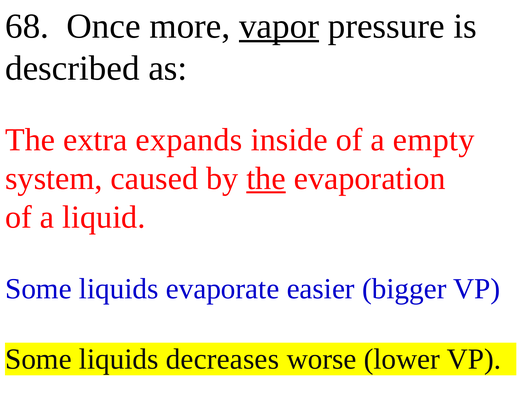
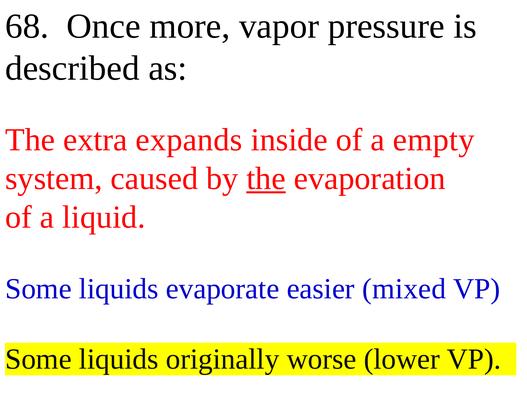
vapor underline: present -> none
bigger: bigger -> mixed
decreases: decreases -> originally
